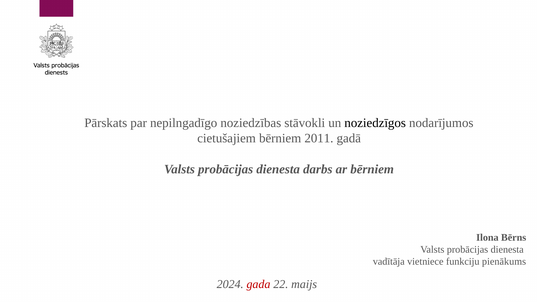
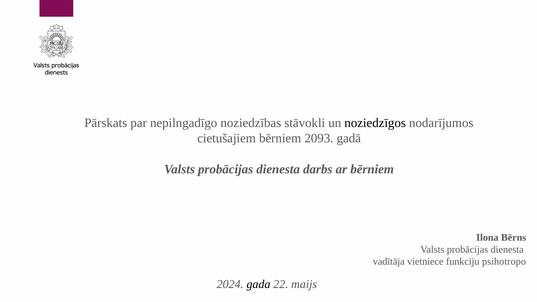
2011: 2011 -> 2093
pienākums: pienākums -> psihotropo
gada colour: red -> black
